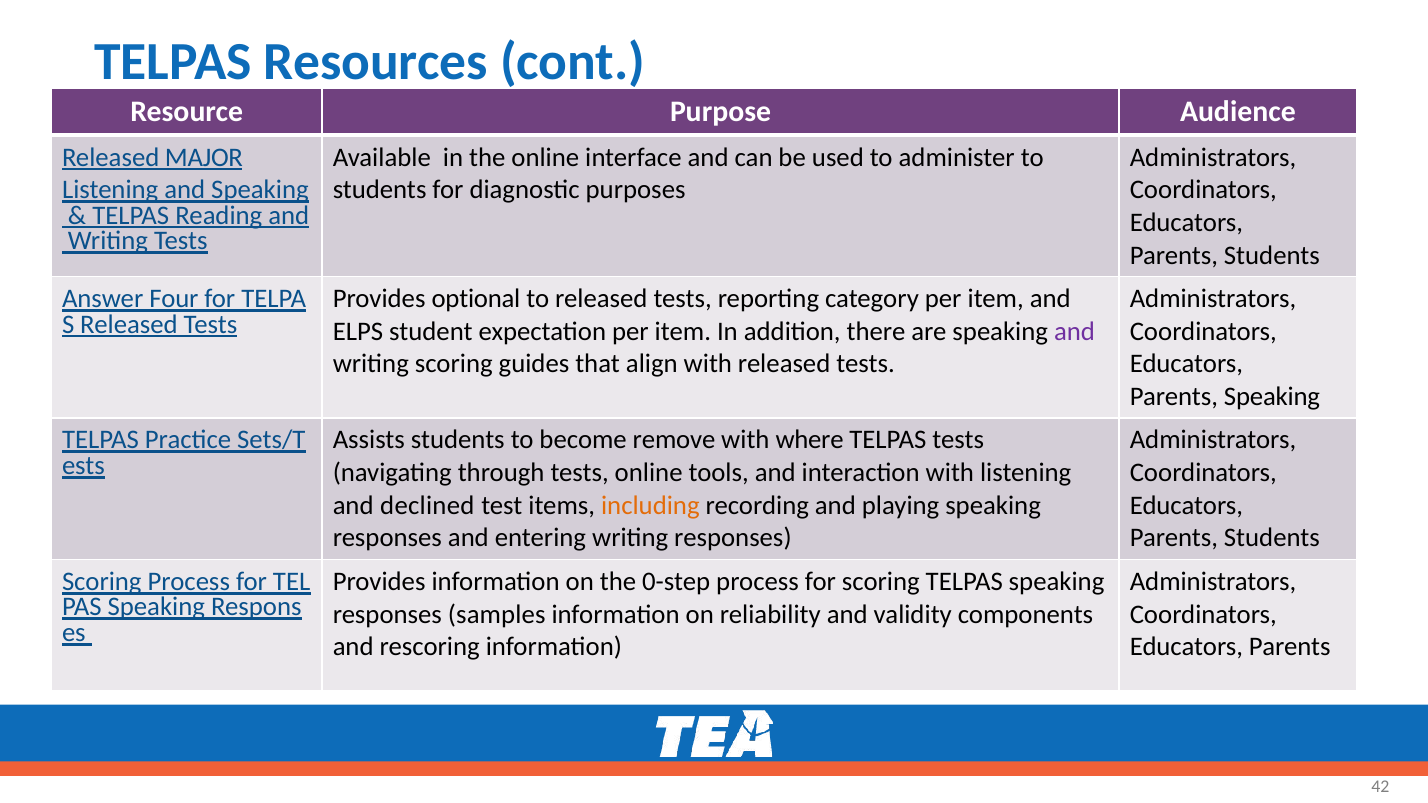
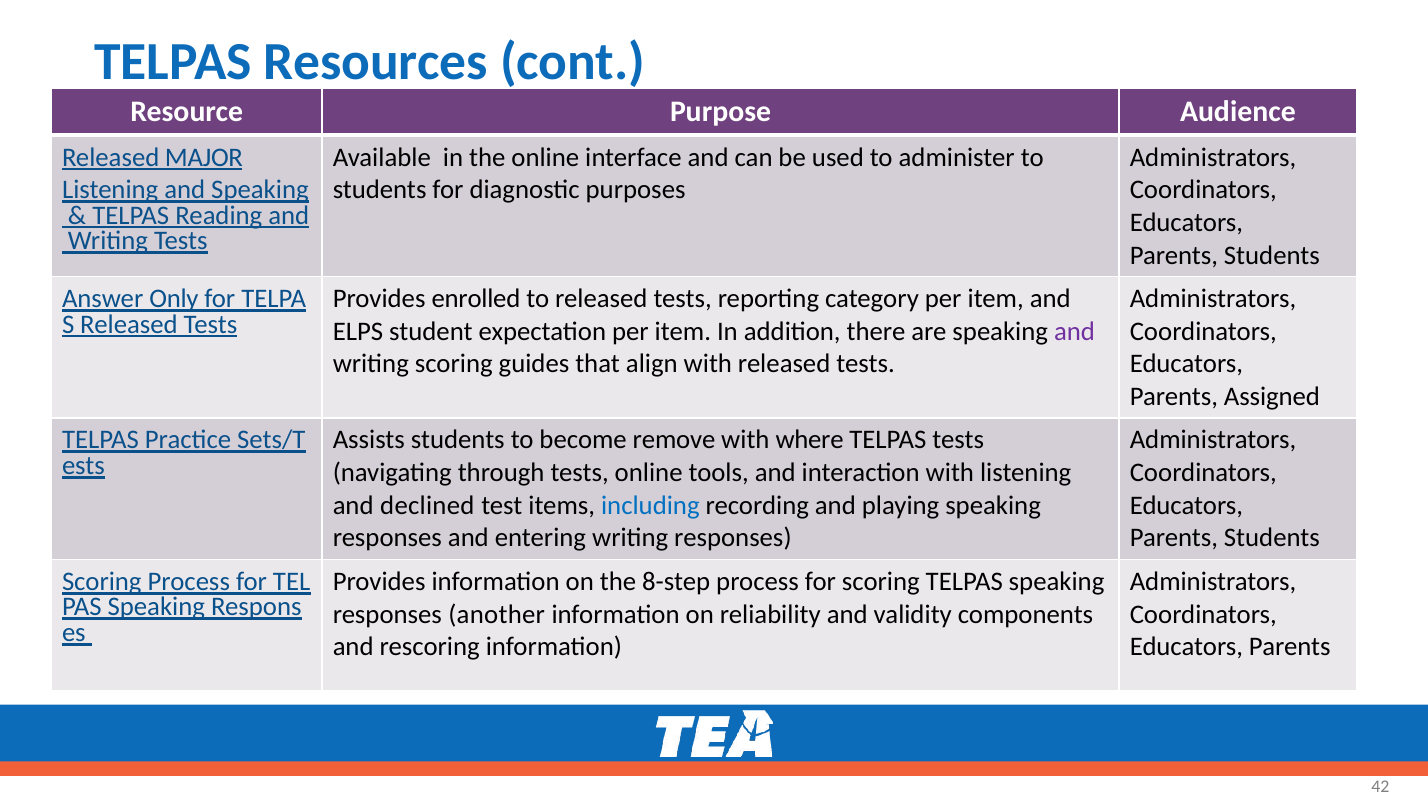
Four: Four -> Only
optional: optional -> enrolled
Parents Speaking: Speaking -> Assigned
including colour: orange -> blue
0-step: 0-step -> 8-step
samples: samples -> another
